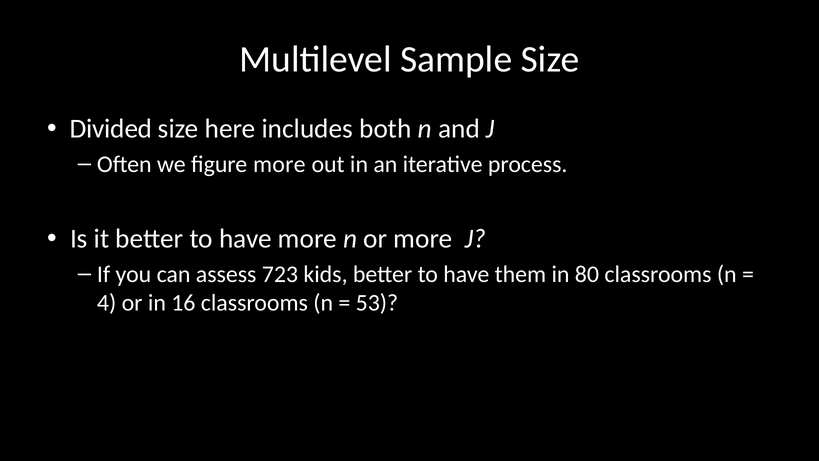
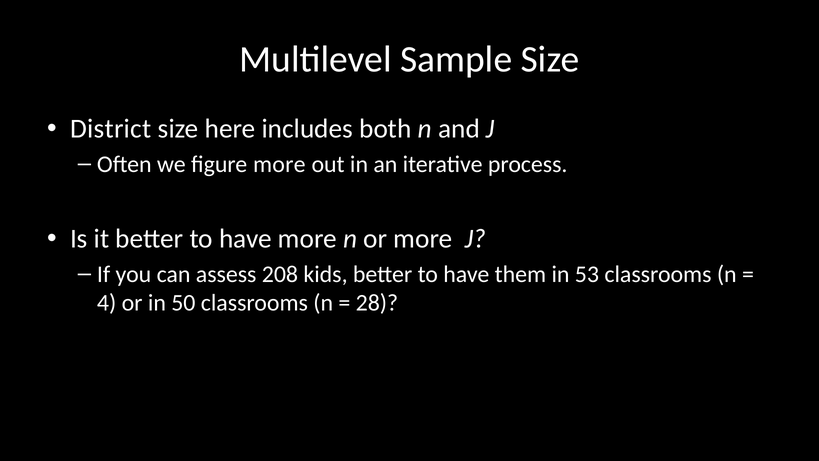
Divided: Divided -> District
723: 723 -> 208
80: 80 -> 53
16: 16 -> 50
53: 53 -> 28
